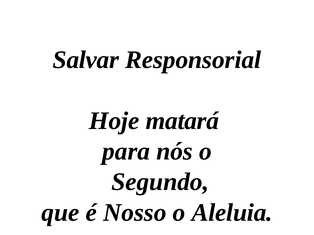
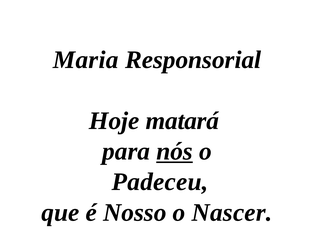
Salvar: Salvar -> Maria
nós underline: none -> present
Segundo: Segundo -> Padeceu
Aleluia: Aleluia -> Nascer
